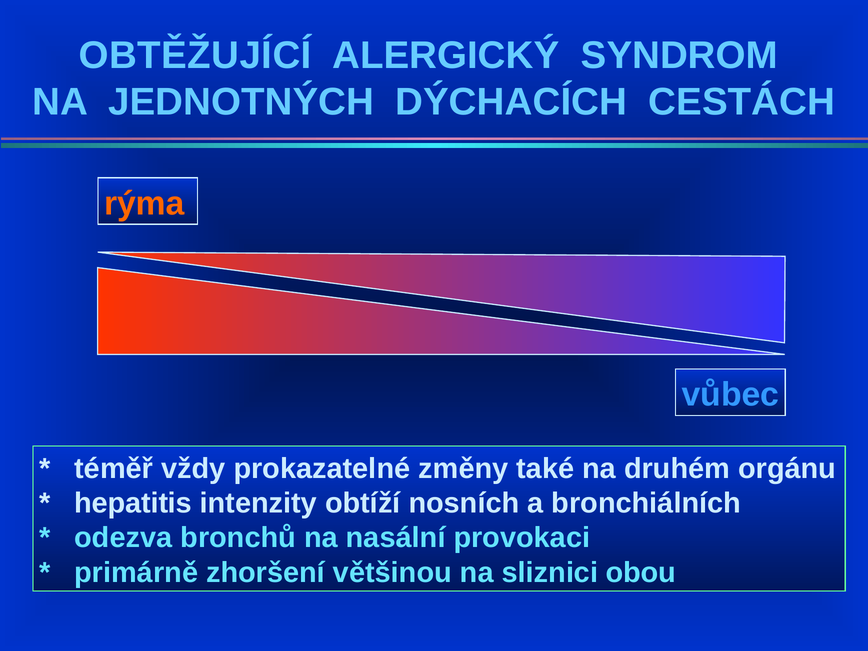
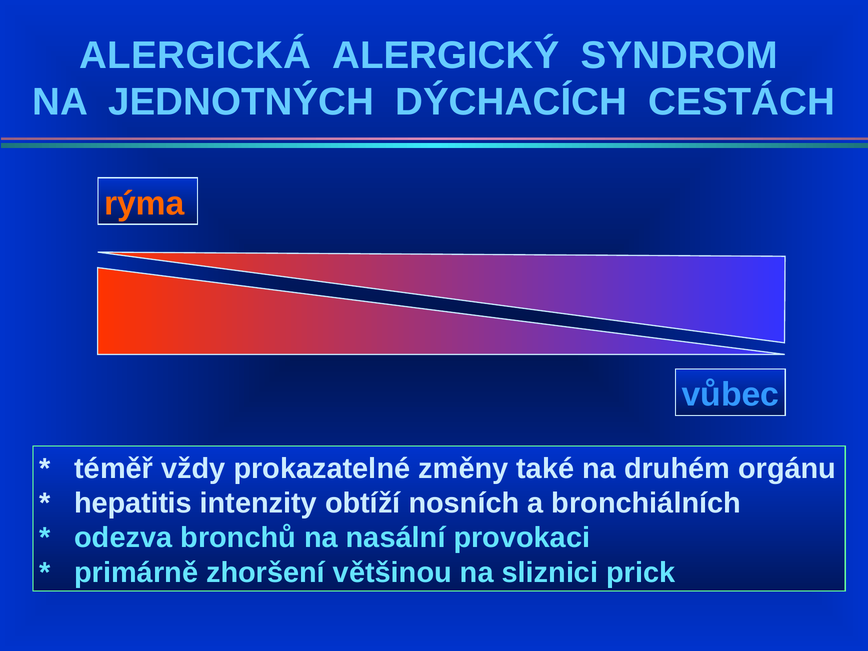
OBTĚŽUJÍCÍ: OBTĚŽUJÍCÍ -> ALERGICKÁ
obou: obou -> prick
